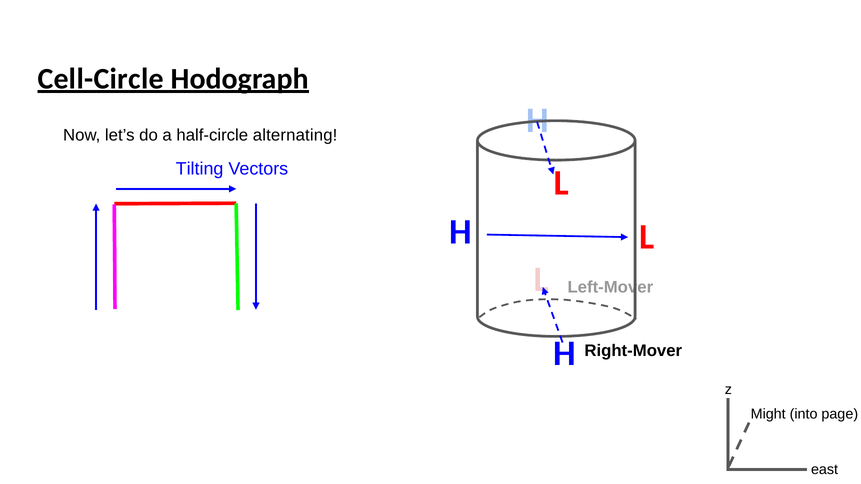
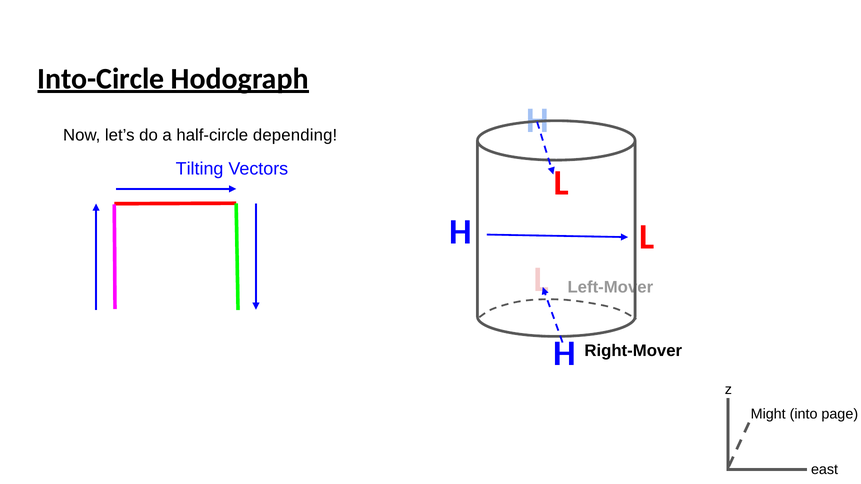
Cell-Circle: Cell-Circle -> Into-Circle
alternating: alternating -> depending
